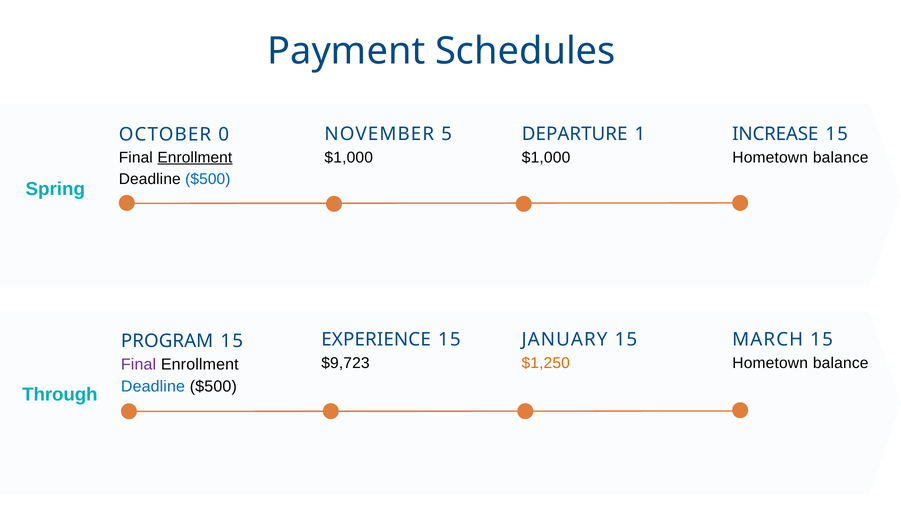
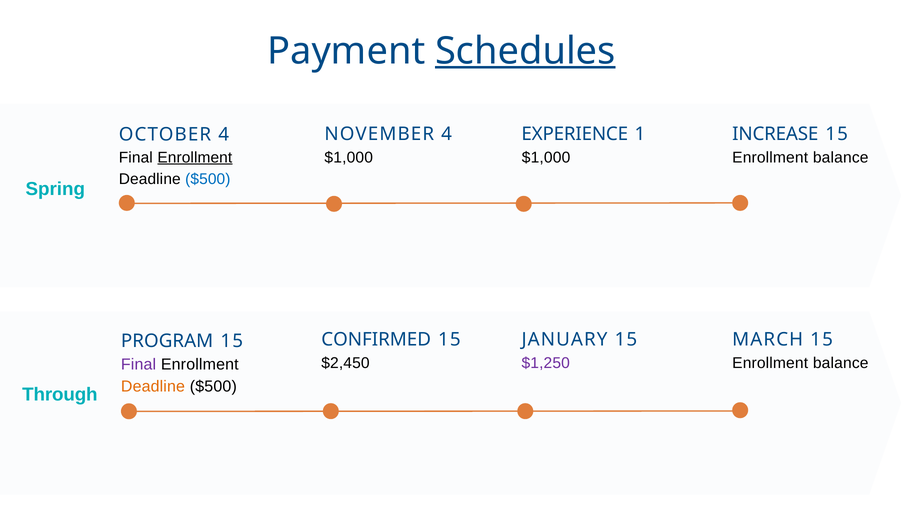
Schedules underline: none -> present
NOVEMBER 5: 5 -> 4
DEPARTURE: DEPARTURE -> EXPERIENCE
OCTOBER 0: 0 -> 4
Hometown at (770, 158): Hometown -> Enrollment
EXPERIENCE: EXPERIENCE -> CONFIRMED
$9,723: $9,723 -> $2,450
$1,250 colour: orange -> purple
Hometown at (770, 363): Hometown -> Enrollment
Deadline at (153, 386) colour: blue -> orange
